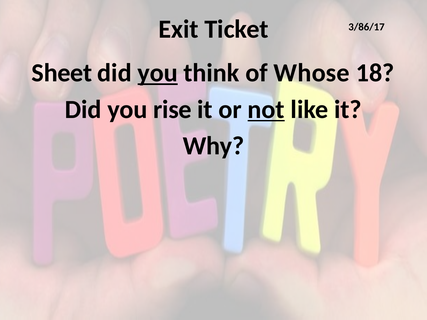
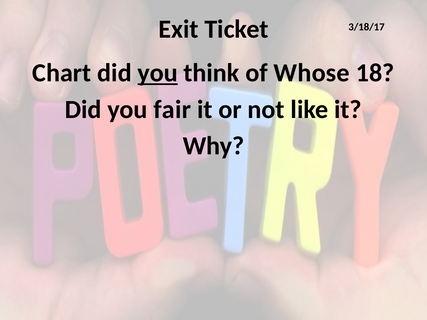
3/86/17: 3/86/17 -> 3/18/17
Sheet: Sheet -> Chart
rise: rise -> fair
not underline: present -> none
